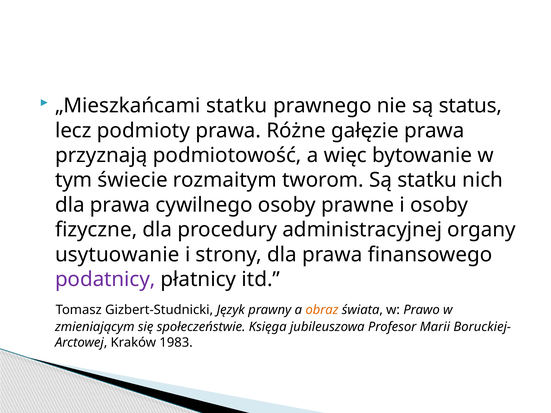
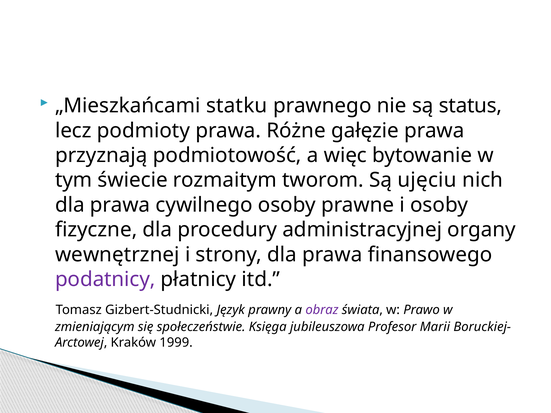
Są statku: statku -> ujęciu
usytuowanie: usytuowanie -> wewnętrznej
obraz colour: orange -> purple
1983: 1983 -> 1999
